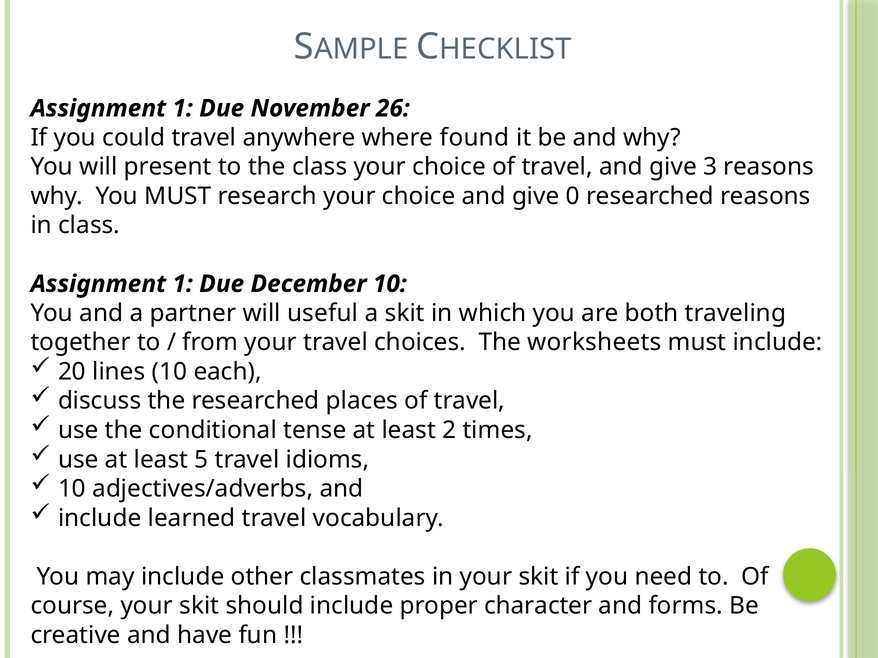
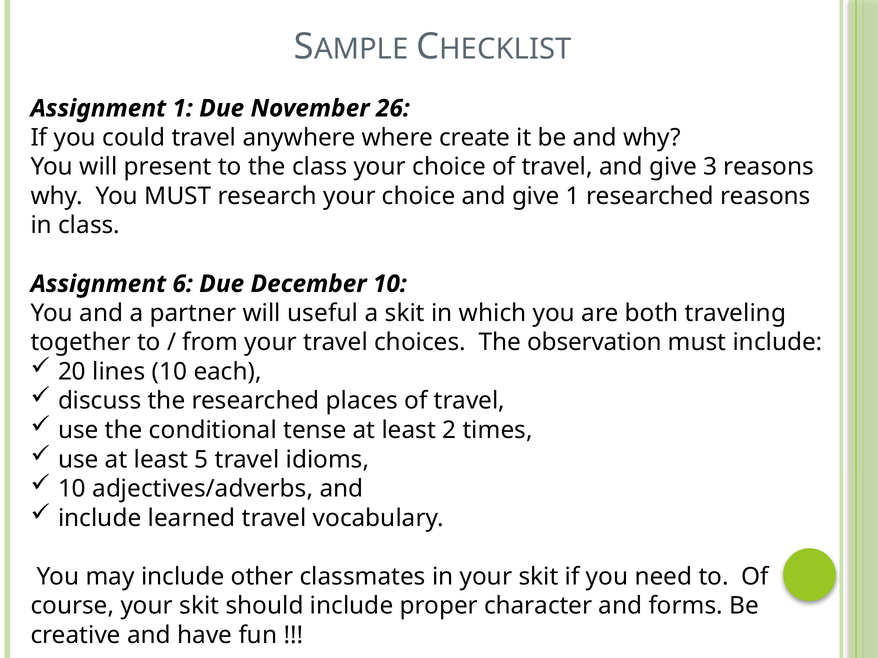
found: found -> create
give 0: 0 -> 1
1 at (183, 284): 1 -> 6
worksheets: worksheets -> observation
